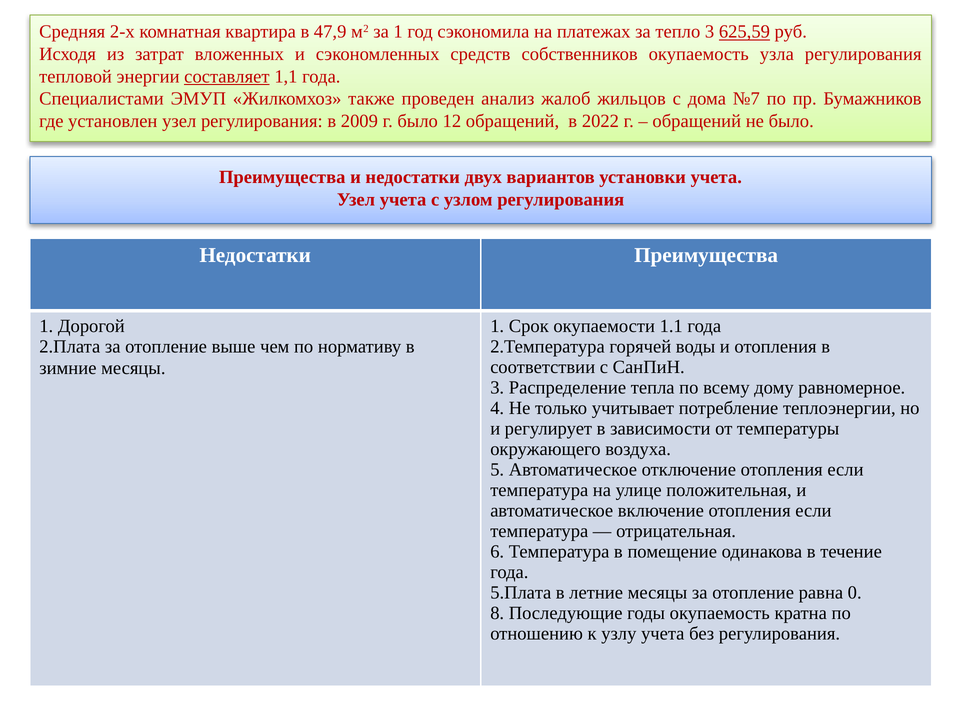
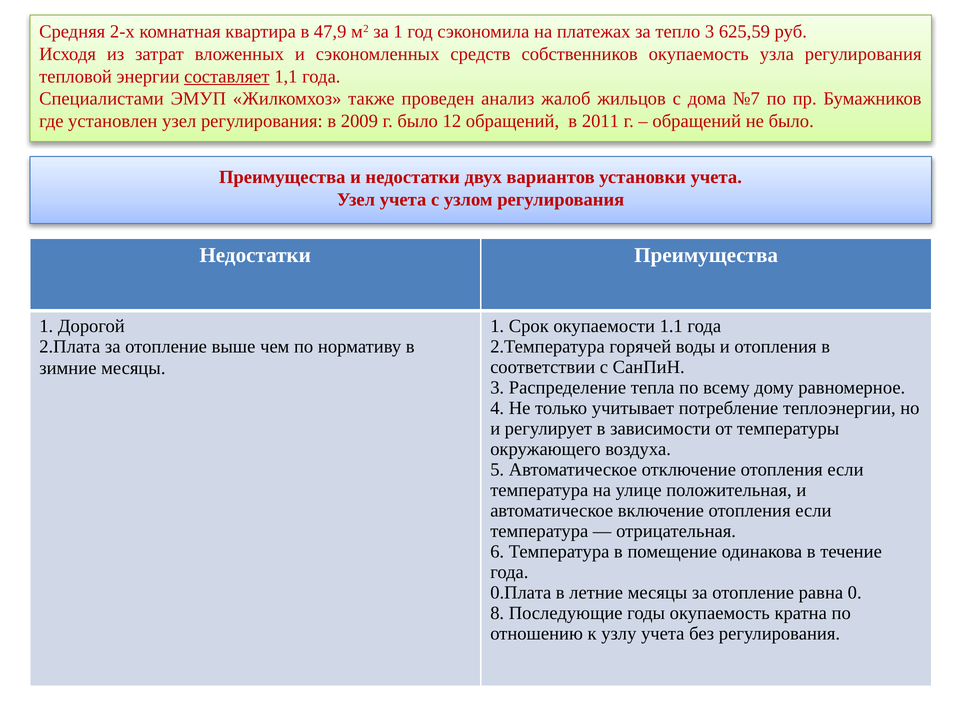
625,59 underline: present -> none
2022: 2022 -> 2011
5.Плата: 5.Плата -> 0.Плата
